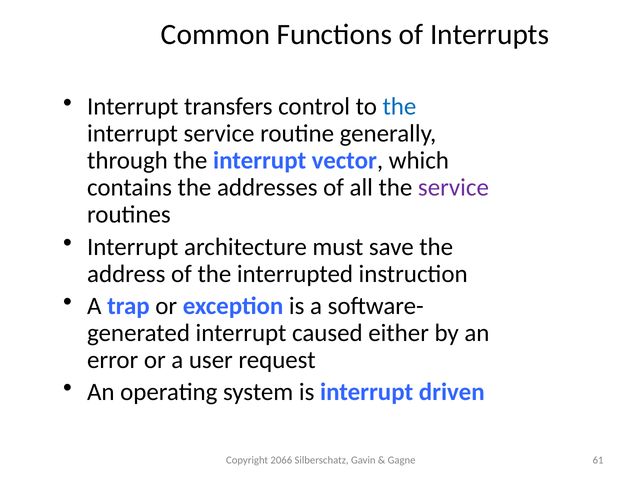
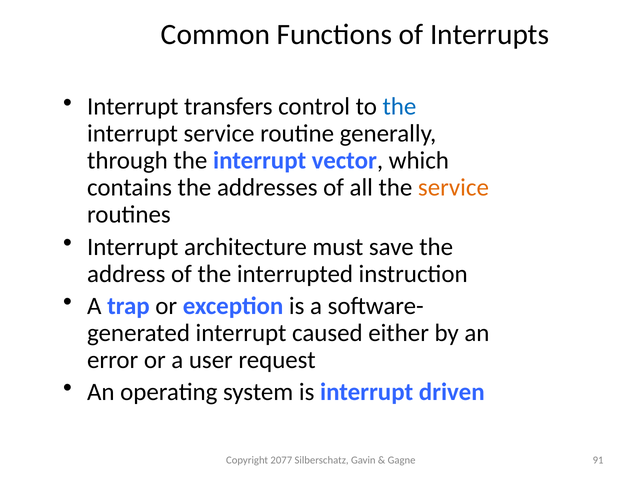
service at (453, 187) colour: purple -> orange
2066: 2066 -> 2077
61: 61 -> 91
